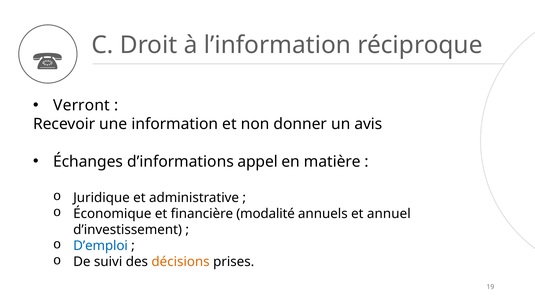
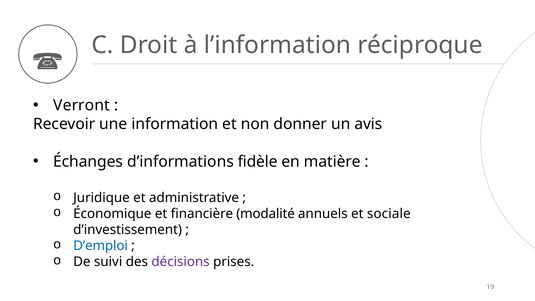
appel: appel -> fidèle
annuel: annuel -> sociale
décisions colour: orange -> purple
